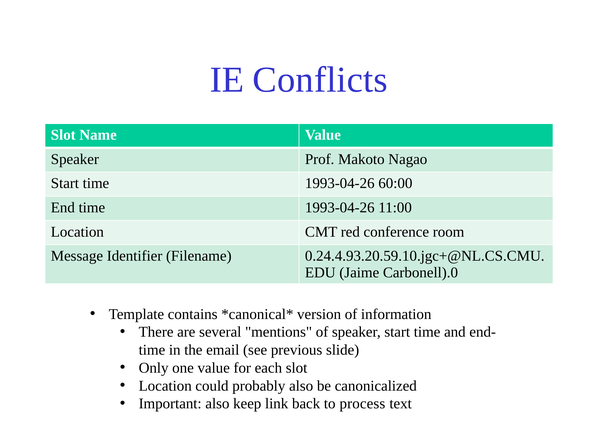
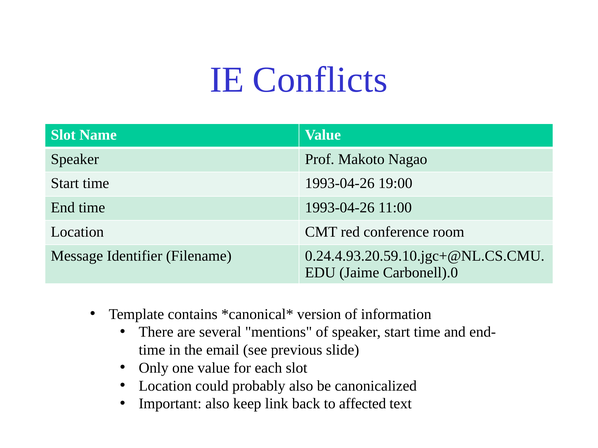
60:00: 60:00 -> 19:00
process: process -> affected
